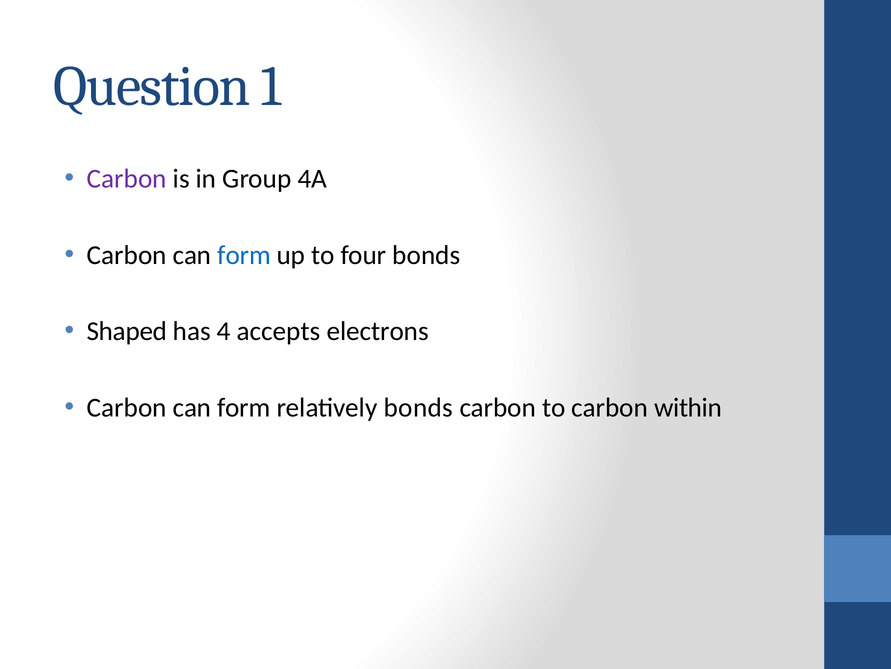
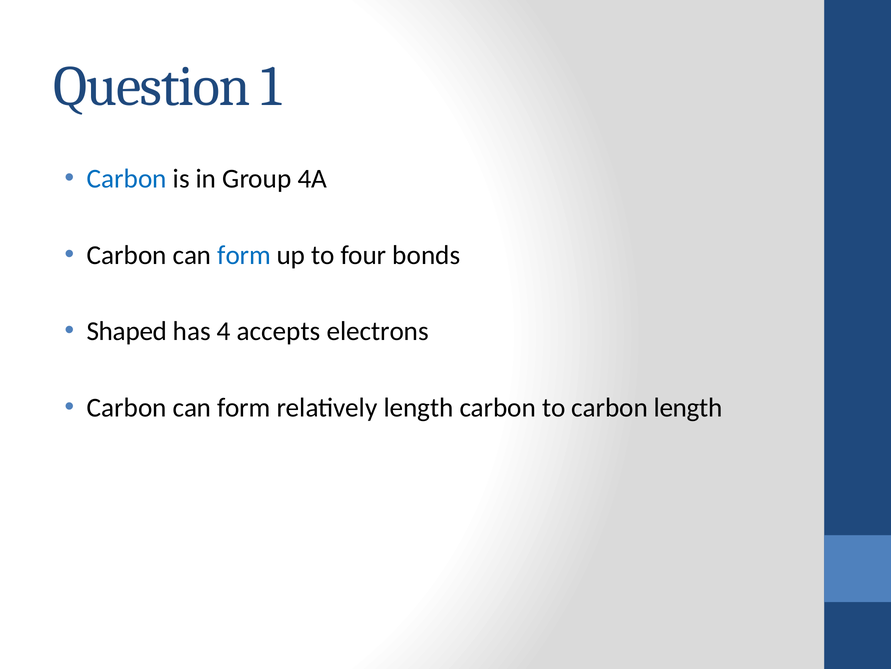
Carbon at (127, 179) colour: purple -> blue
relatively bonds: bonds -> length
carbon within: within -> length
